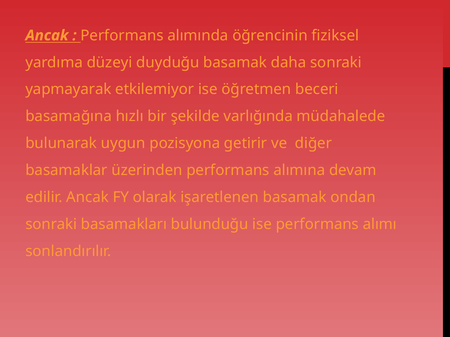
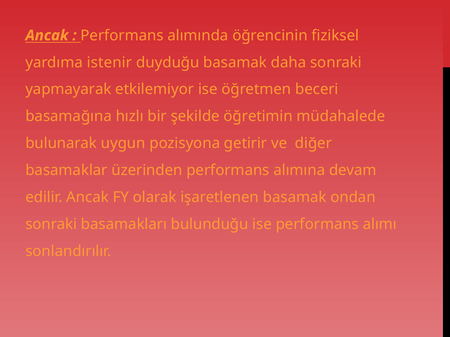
düzeyi: düzeyi -> istenir
varlığında: varlığında -> öğretimin
